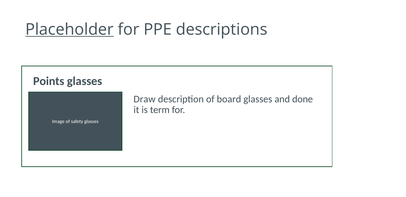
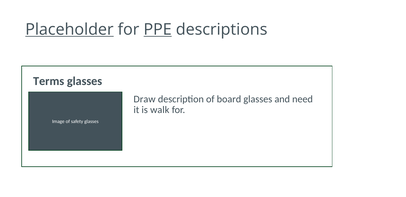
PPE underline: none -> present
Points: Points -> Terms
done: done -> need
term: term -> walk
